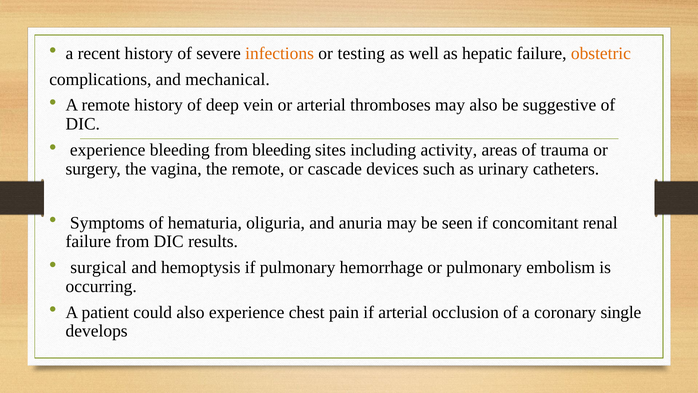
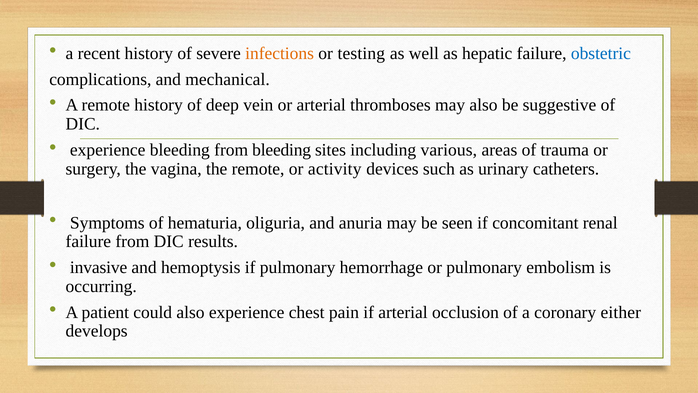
obstetric colour: orange -> blue
activity: activity -> various
cascade: cascade -> activity
surgical: surgical -> invasive
single: single -> either
